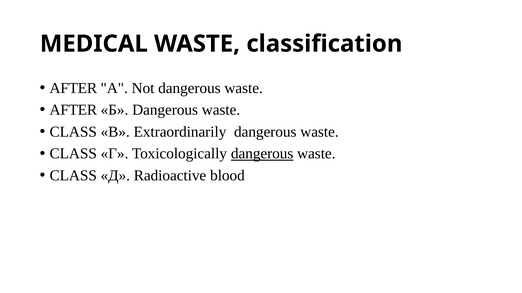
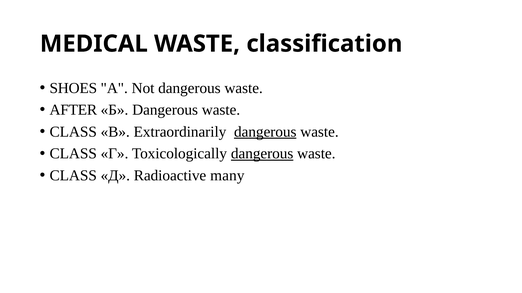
AFTER at (73, 88): AFTER -> SHOES
dangerous at (265, 132) underline: none -> present
blood: blood -> many
